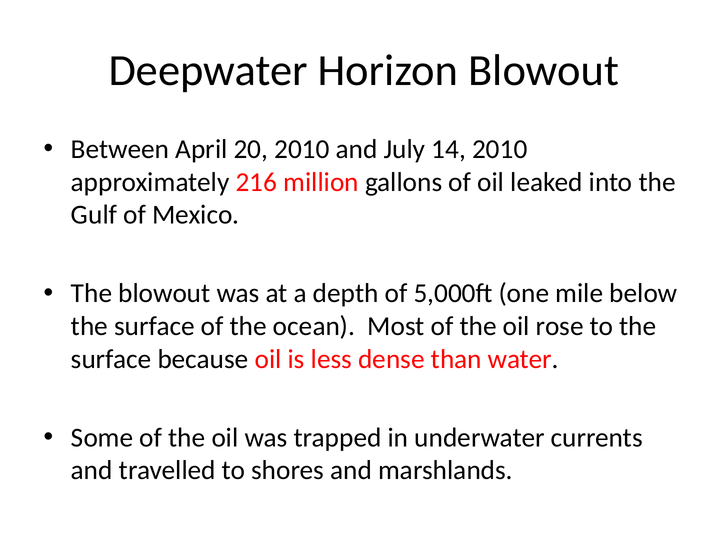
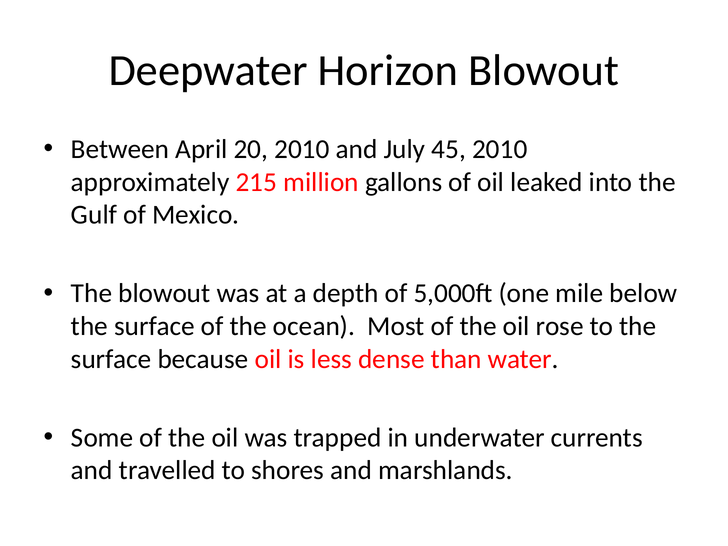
14: 14 -> 45
216: 216 -> 215
